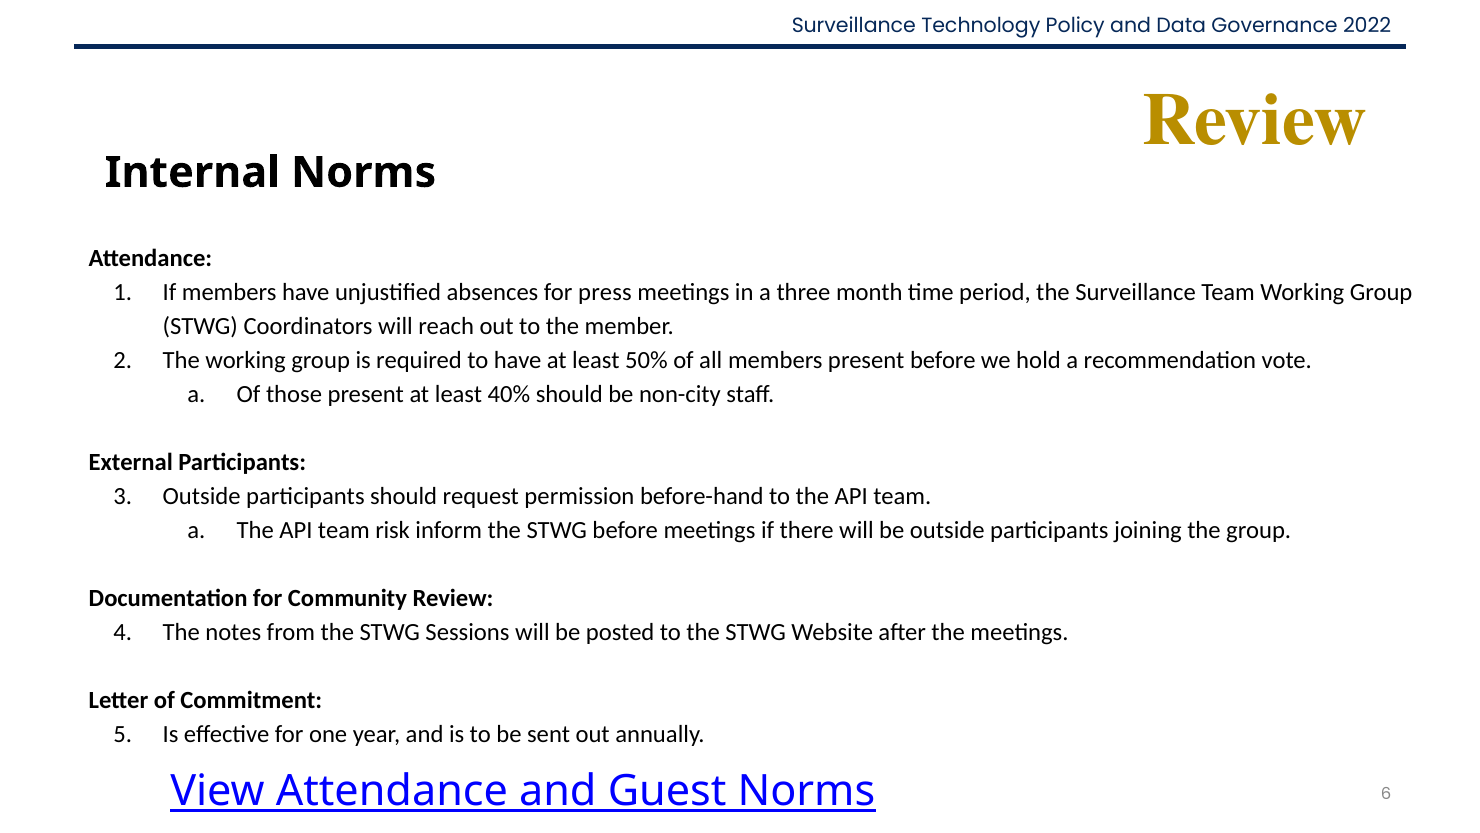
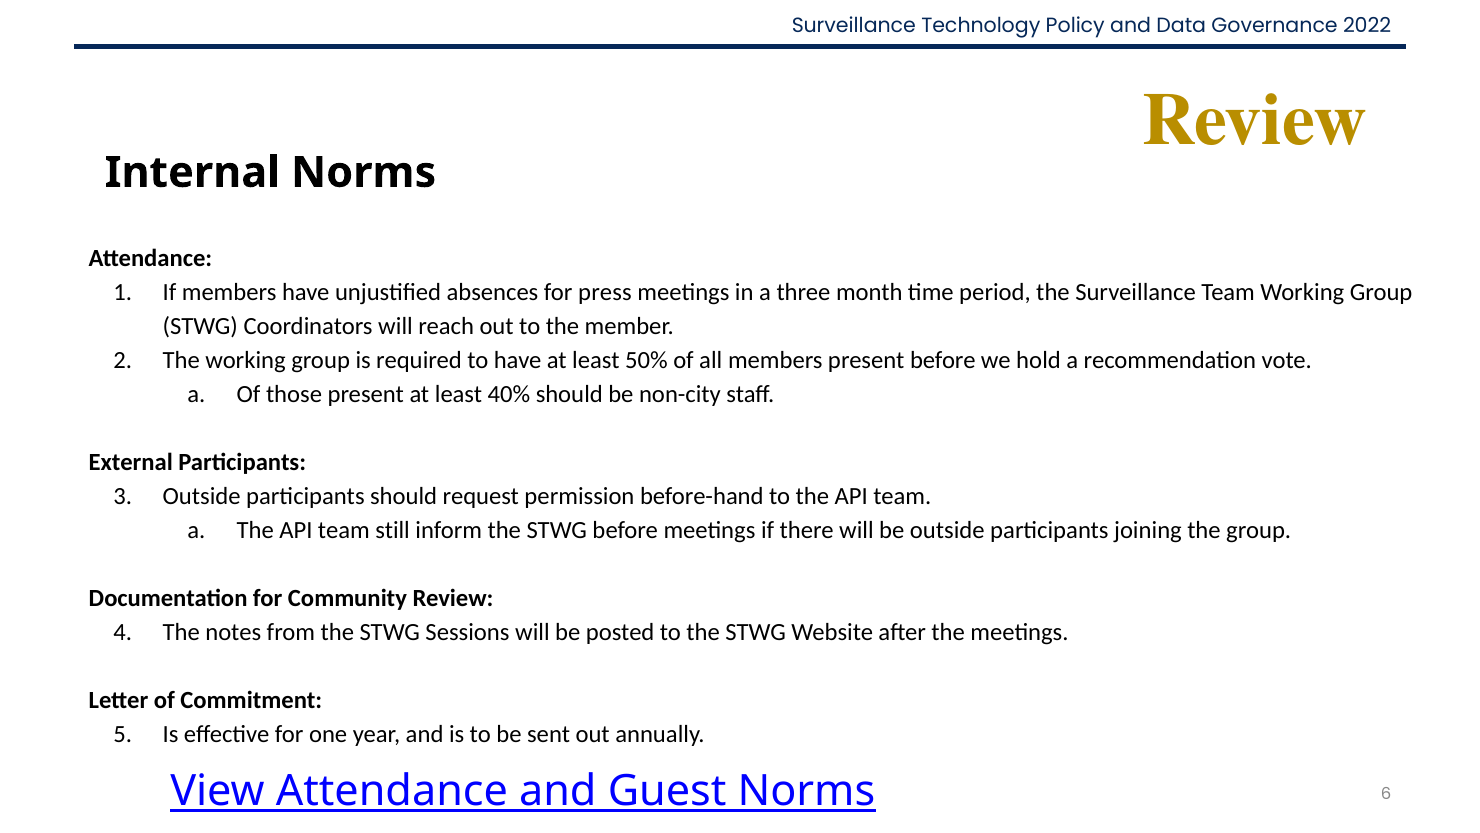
risk: risk -> still
